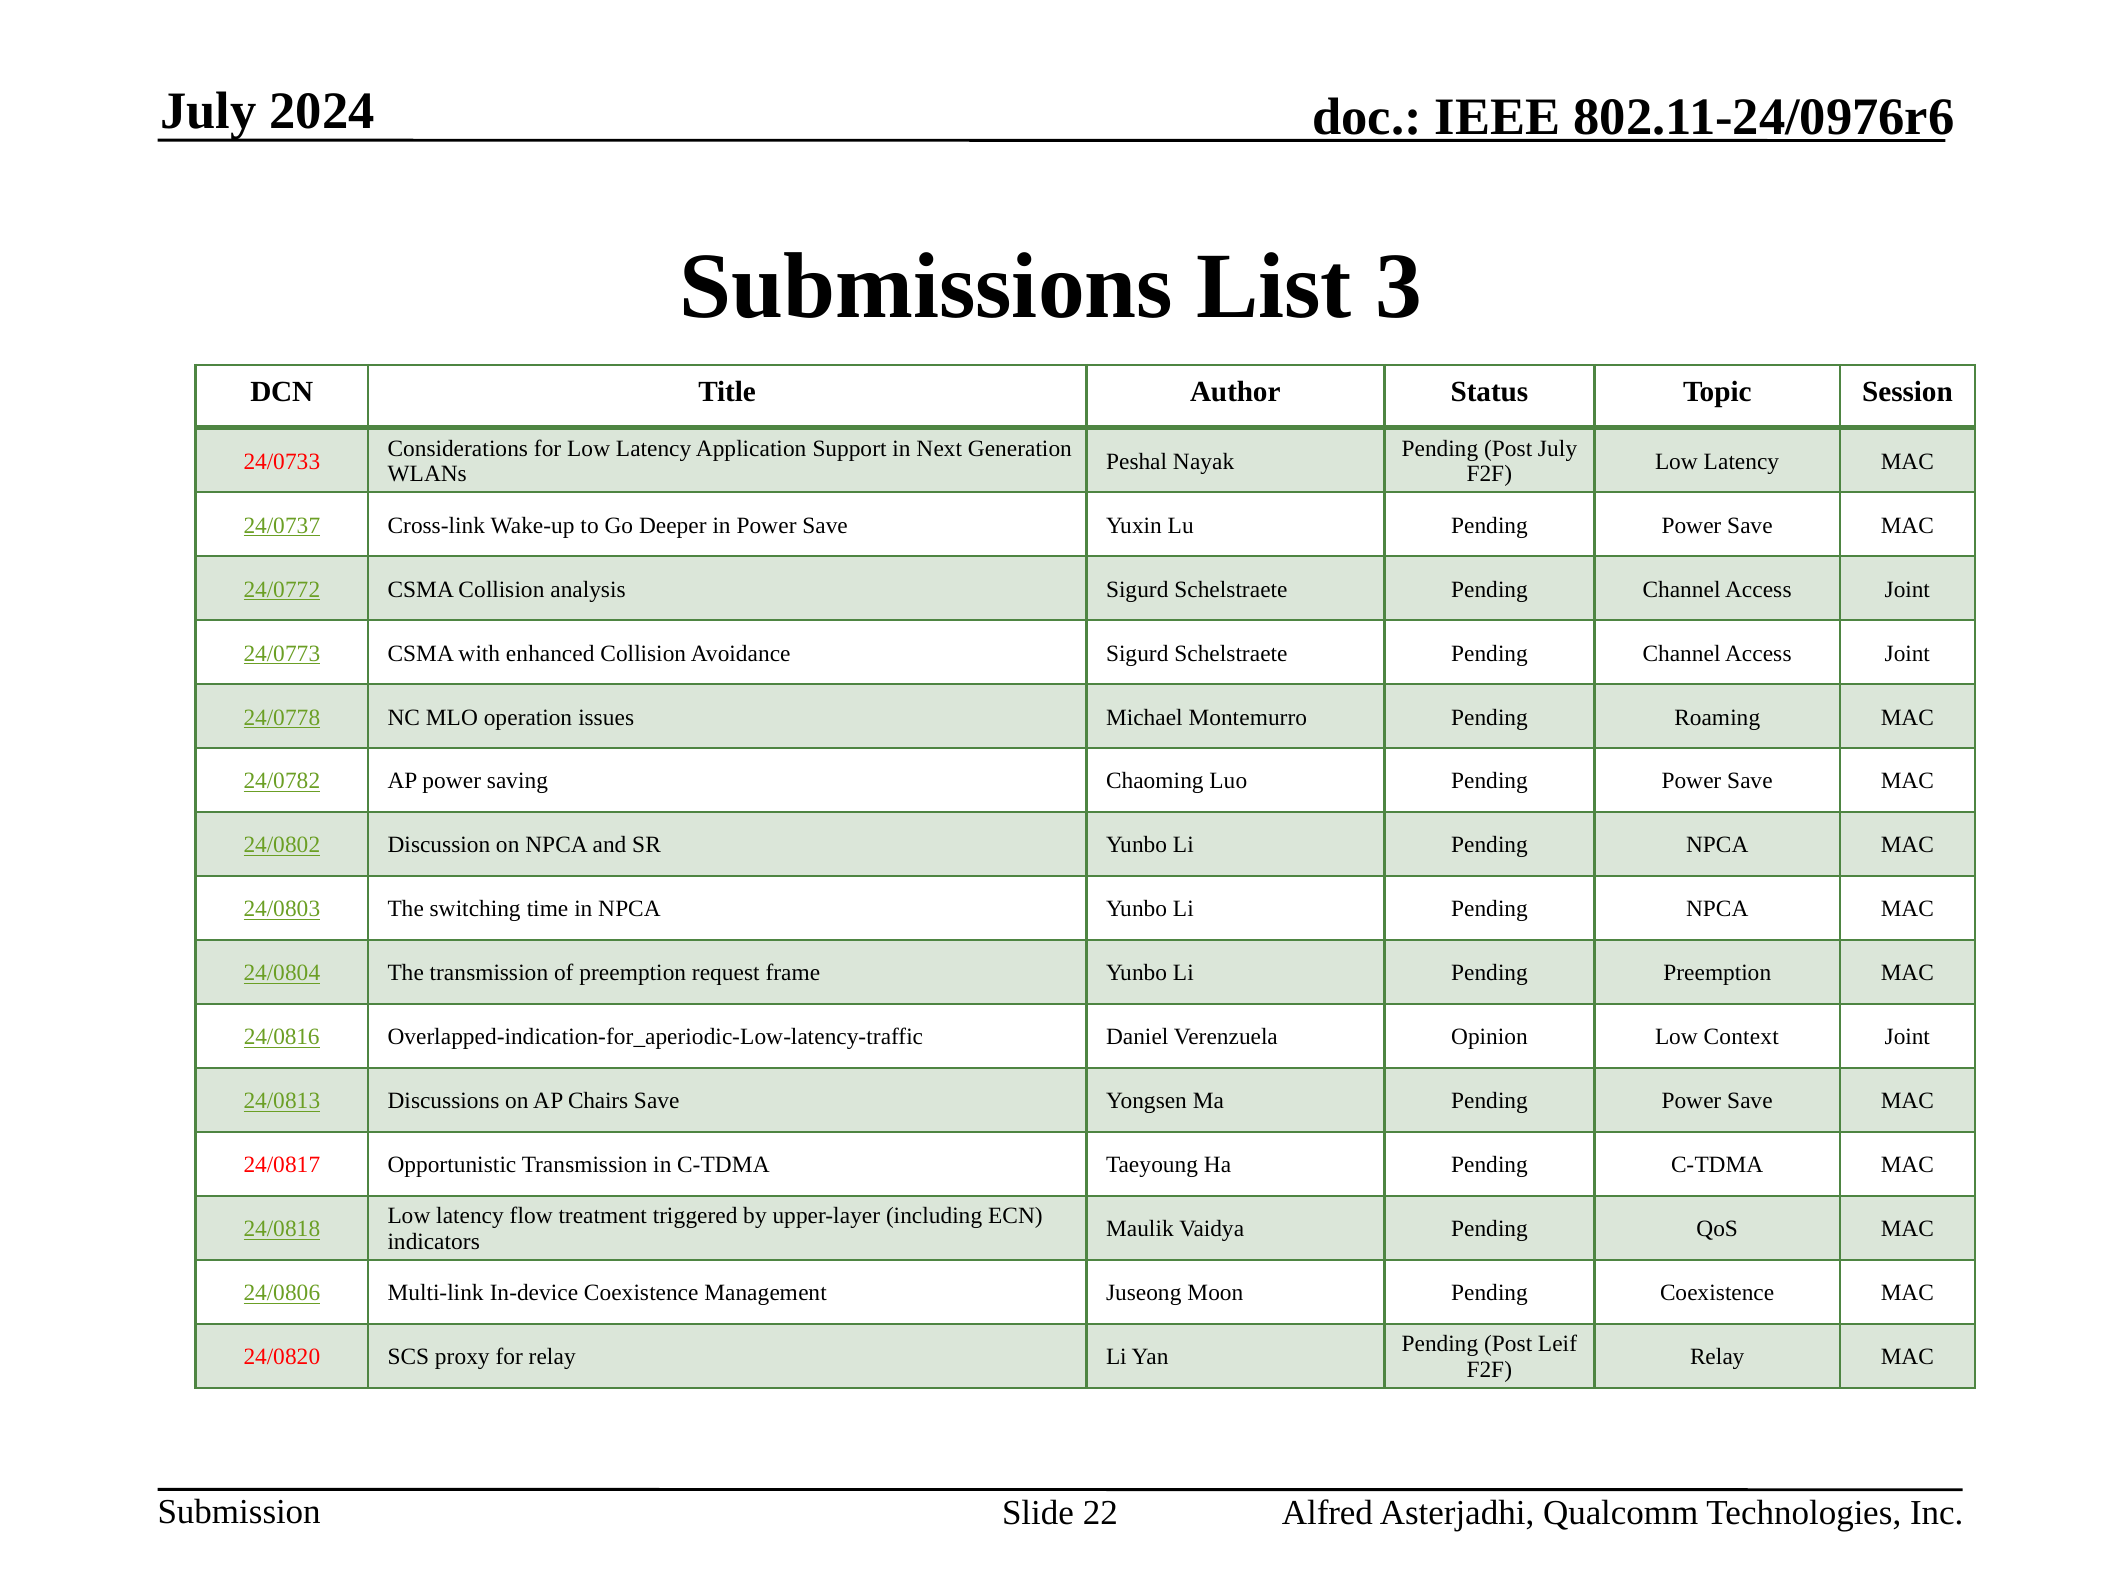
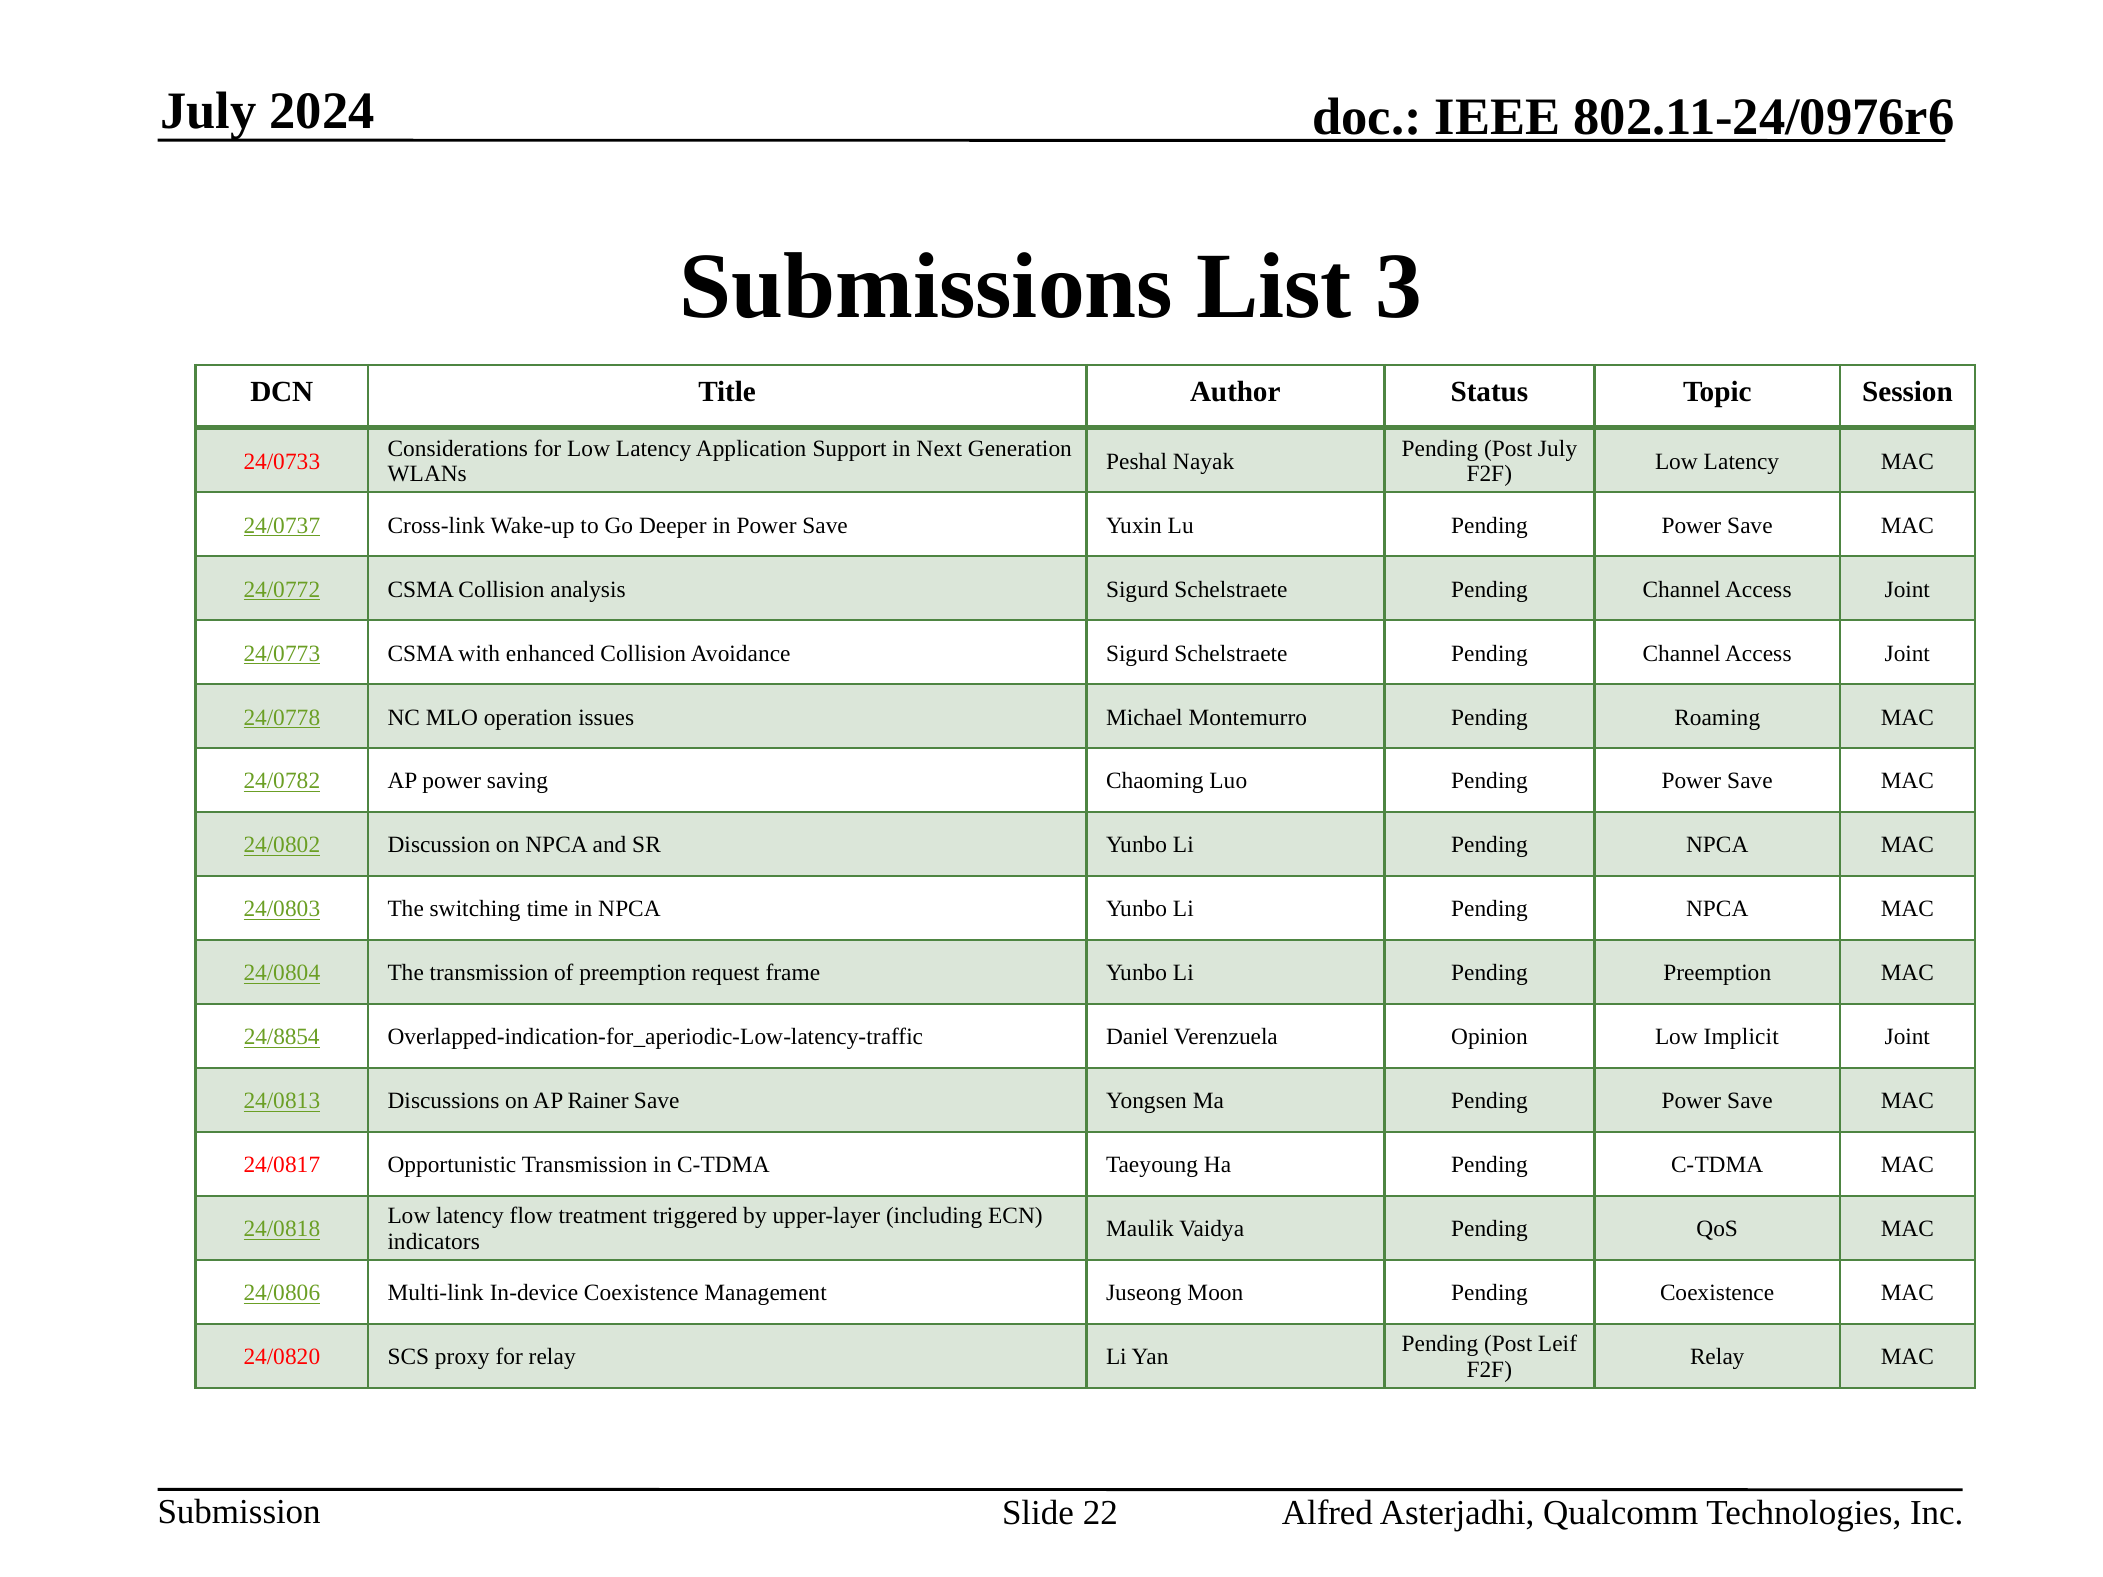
24/0816: 24/0816 -> 24/8854
Context: Context -> Implicit
Chairs: Chairs -> Rainer
